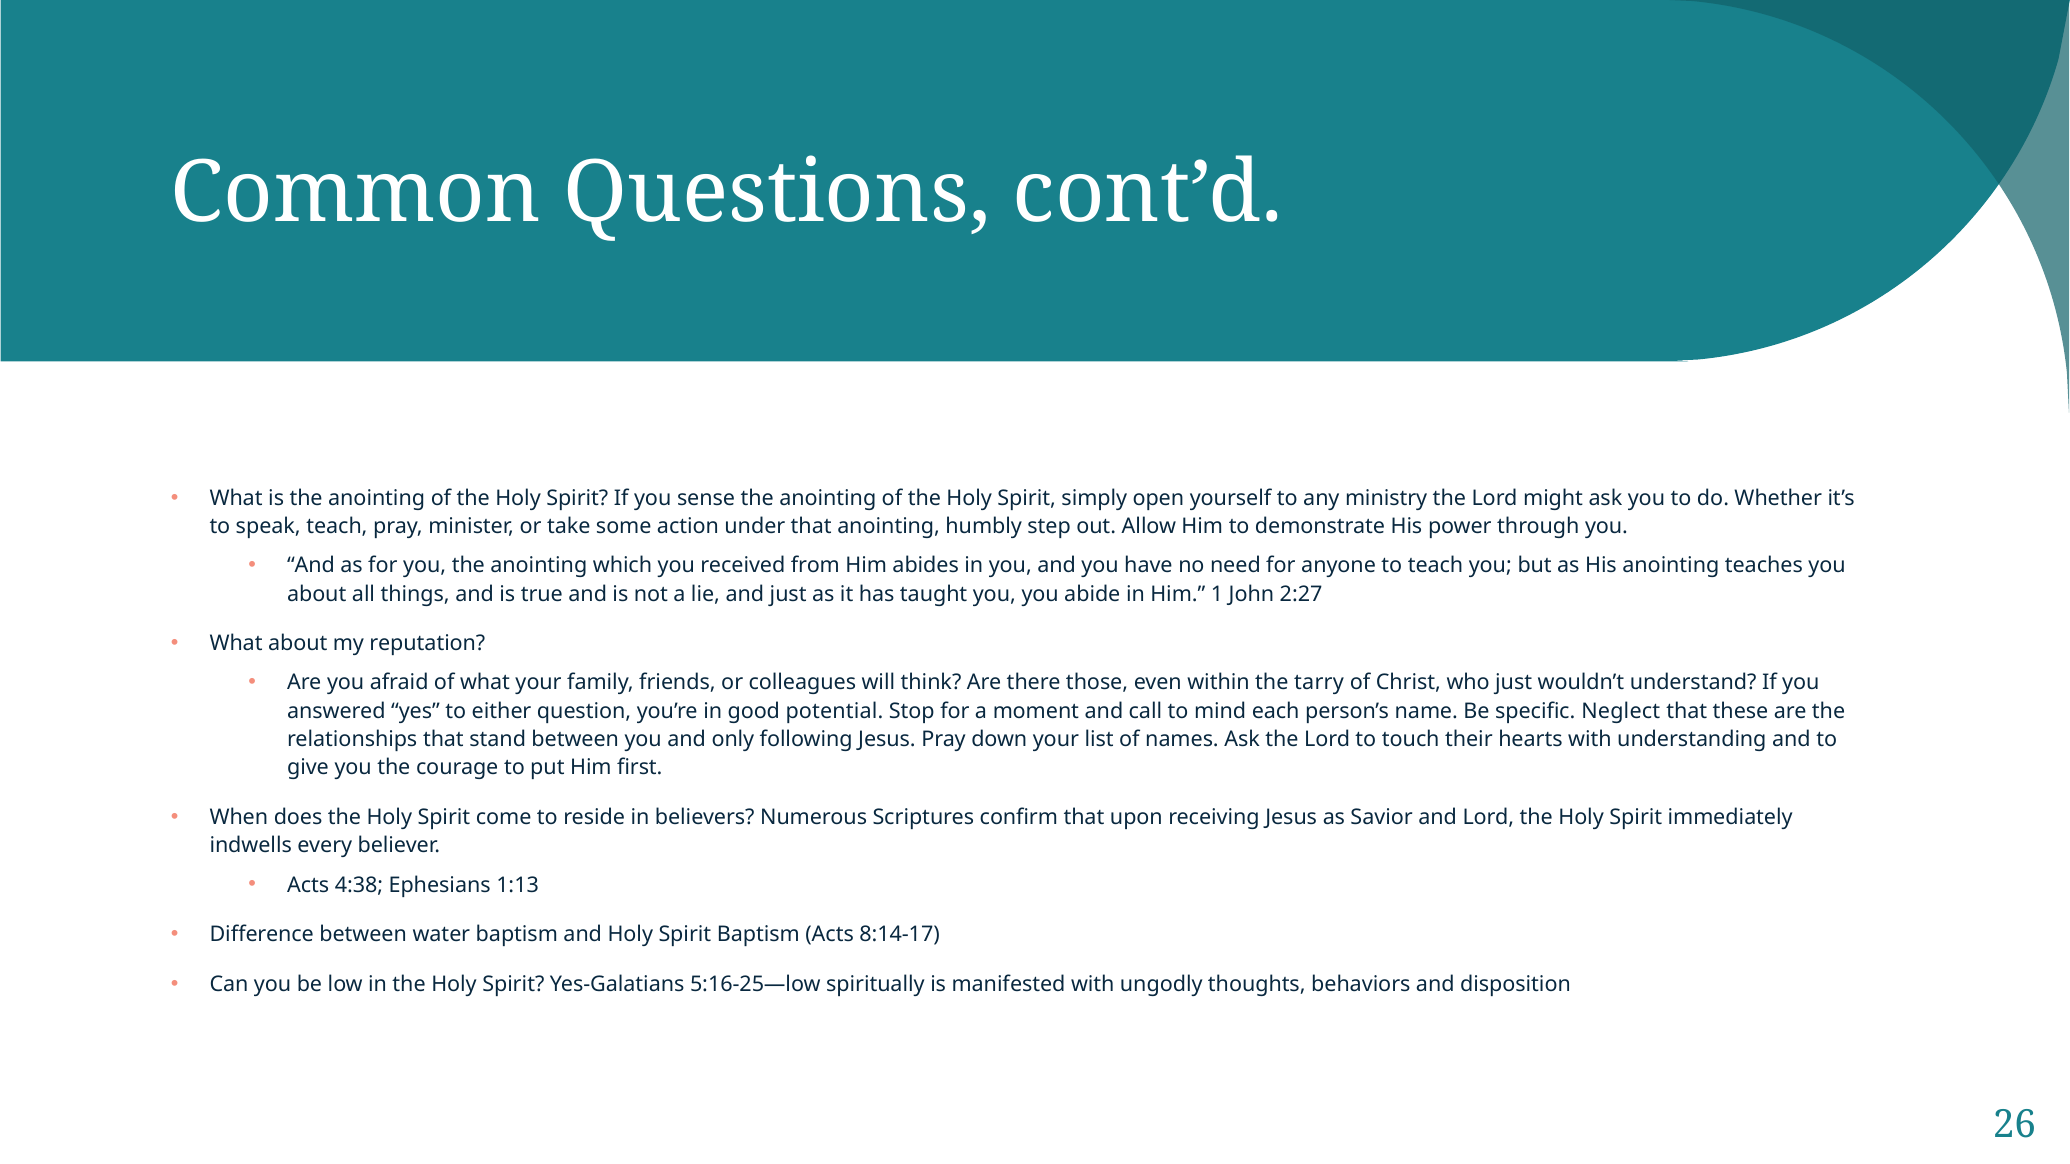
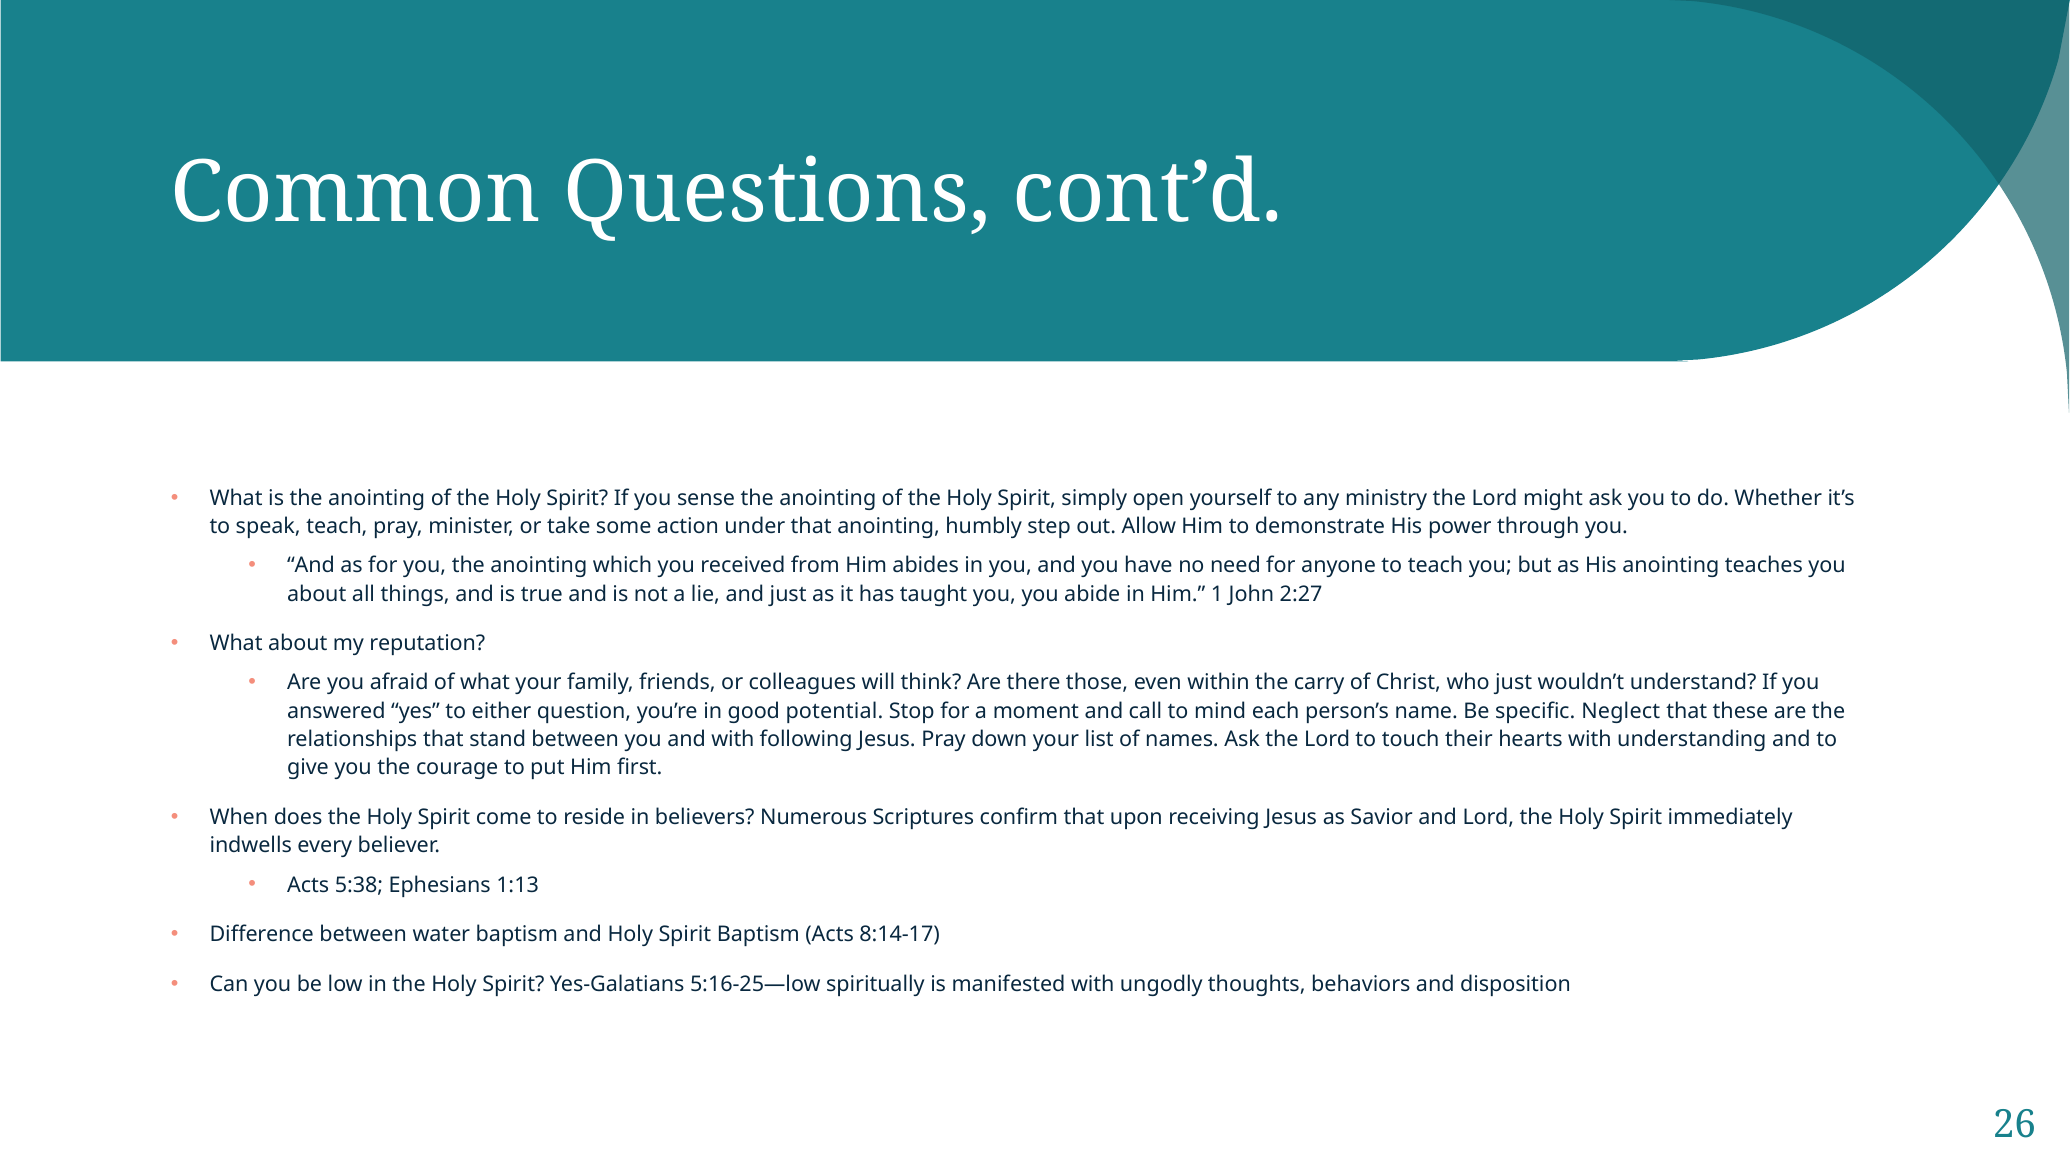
tarry: tarry -> carry
and only: only -> with
4:38: 4:38 -> 5:38
